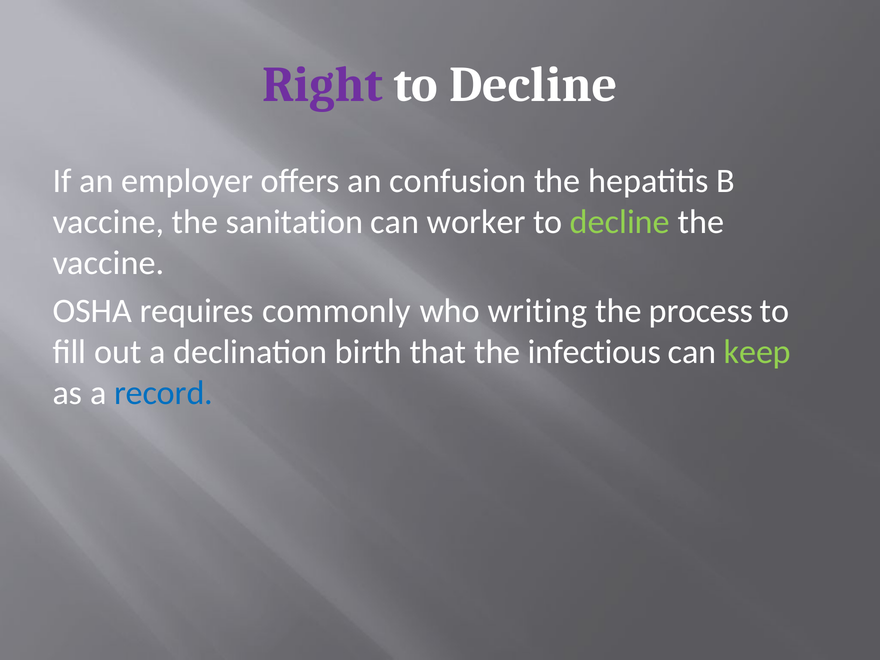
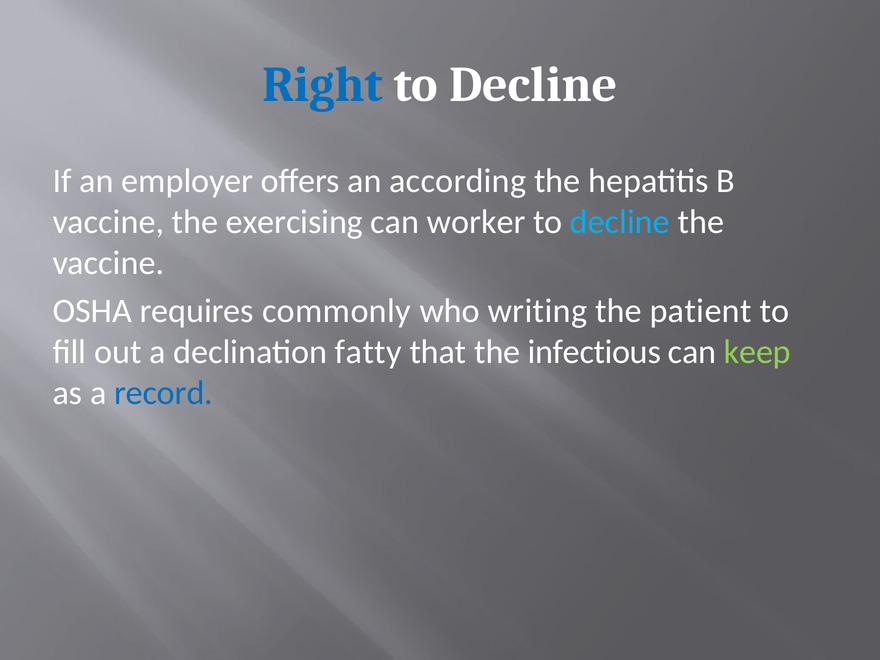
Right colour: purple -> blue
confusion: confusion -> according
sanitation: sanitation -> exercising
decline at (620, 222) colour: light green -> light blue
process: process -> patient
birth: birth -> fatty
